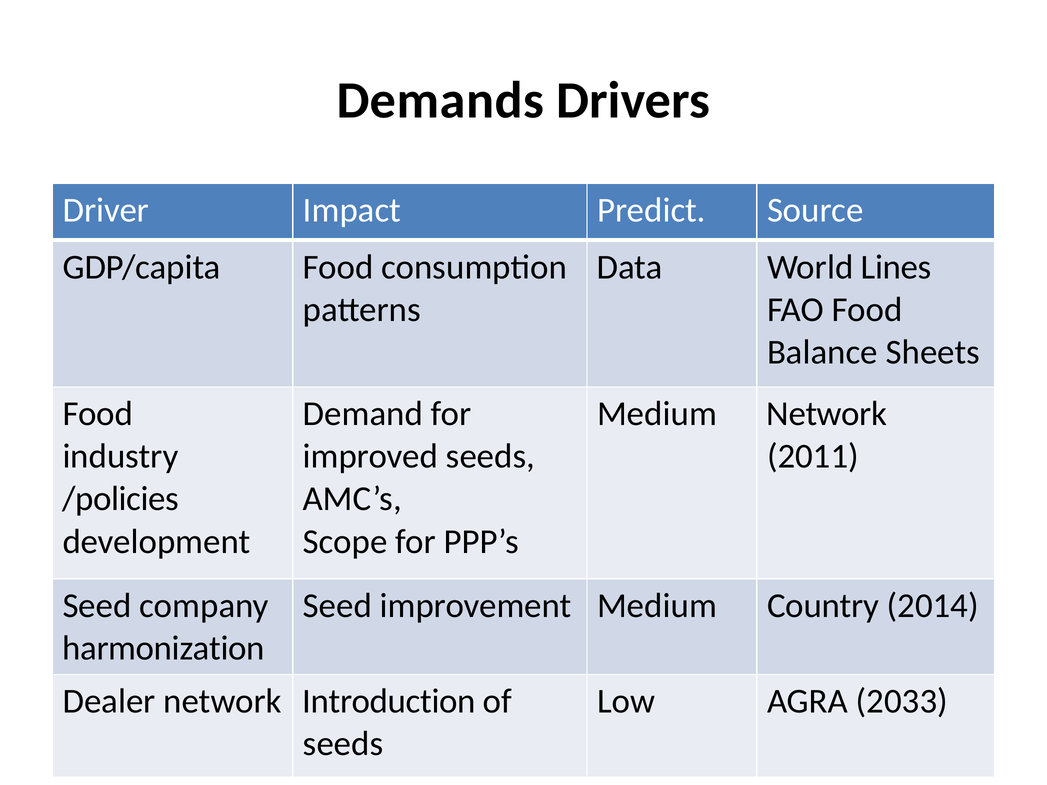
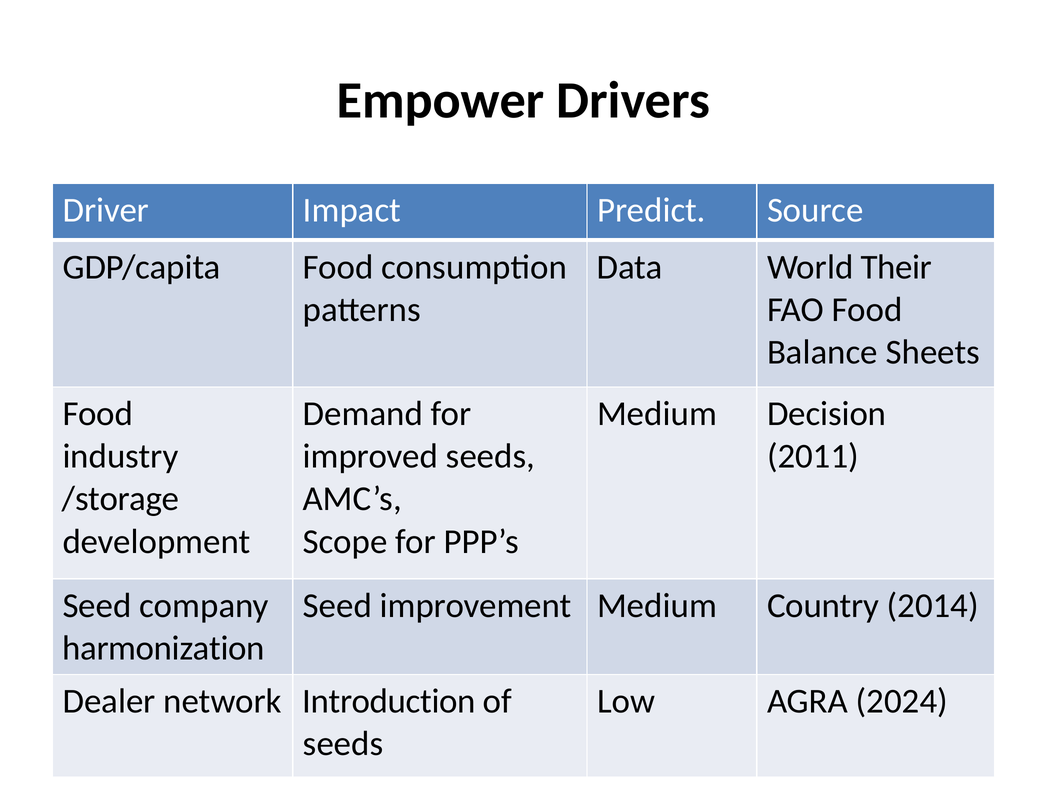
Demands: Demands -> Empower
Lines: Lines -> Their
Medium Network: Network -> Decision
/policies: /policies -> /storage
2033: 2033 -> 2024
